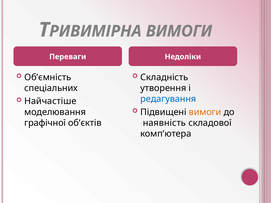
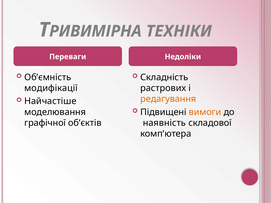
ВИМОГИ at (179, 31): ВИМОГИ -> ТЕХНІКИ
спеціальних: спеціальних -> модифікації
утворення: утворення -> растрових
редагування colour: blue -> orange
